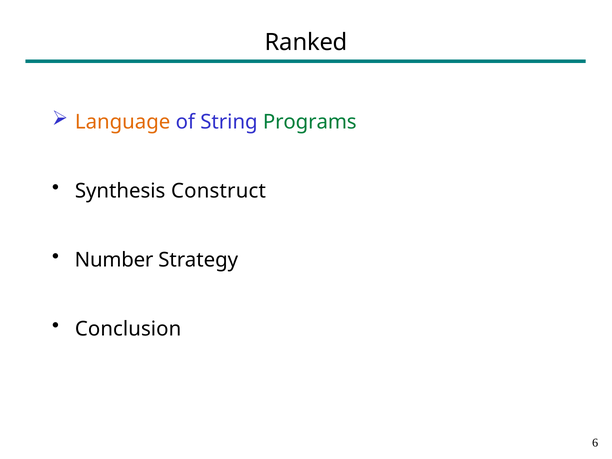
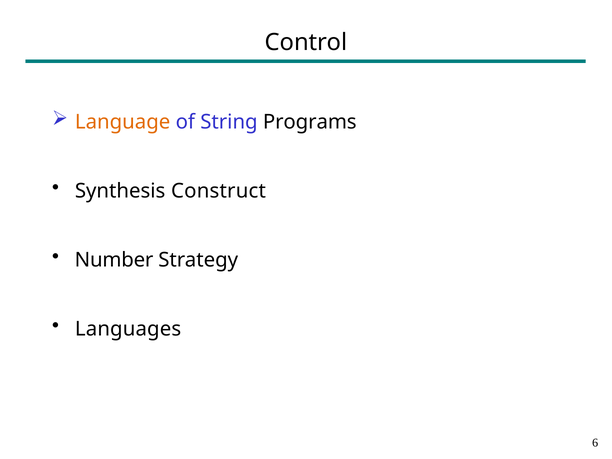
Ranked: Ranked -> Control
Programs colour: green -> black
Conclusion: Conclusion -> Languages
